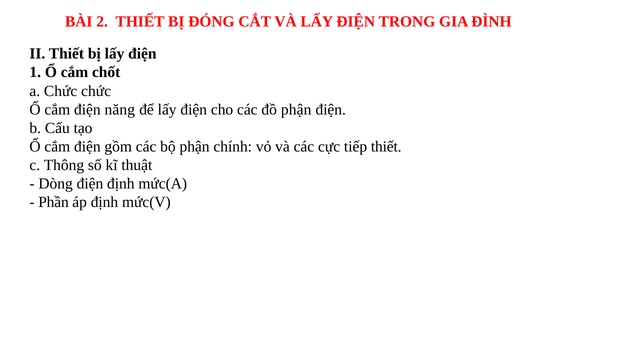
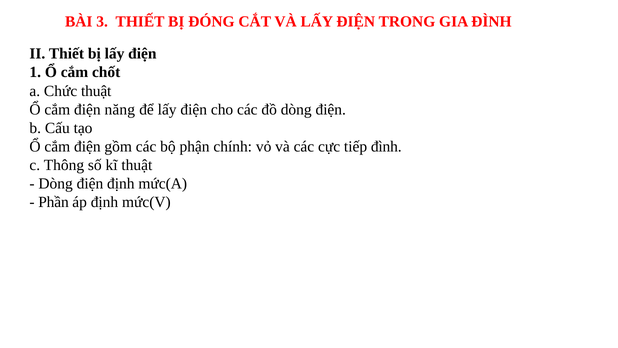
2: 2 -> 3
Chức chức: chức -> thuật
đồ phận: phận -> dòng
tiếp thiết: thiết -> đình
